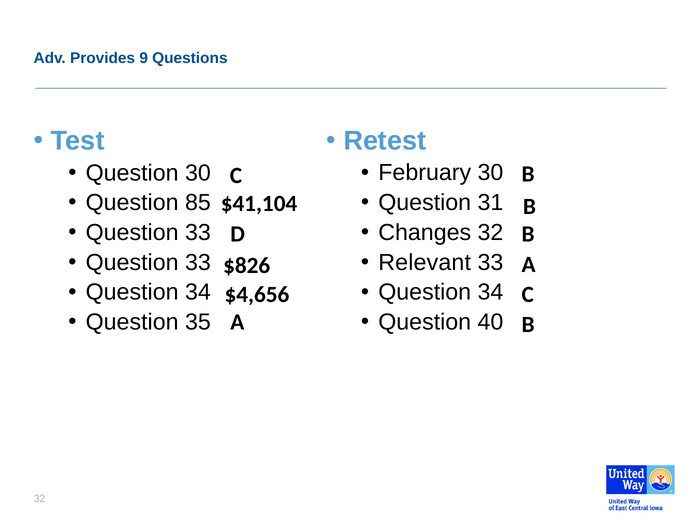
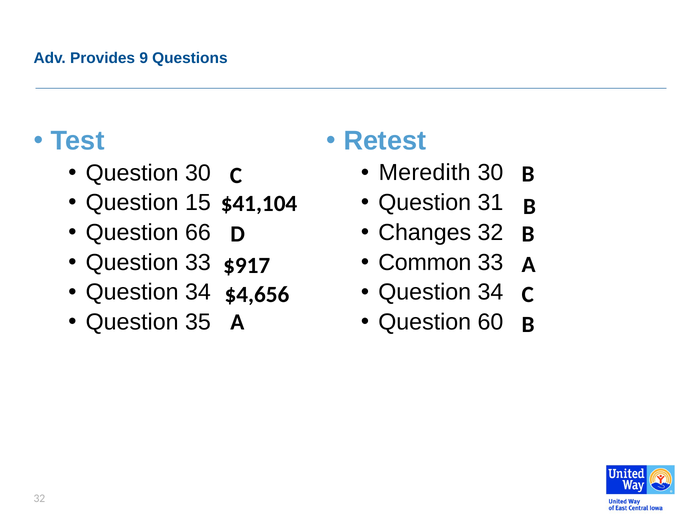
February: February -> Meredith
85: 85 -> 15
33 at (198, 233): 33 -> 66
Relevant: Relevant -> Common
$826: $826 -> $917
40: 40 -> 60
